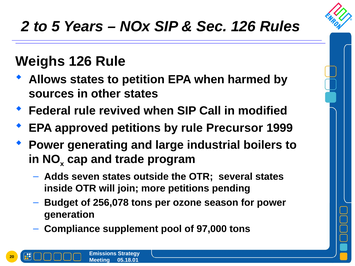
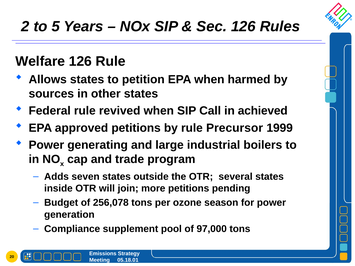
Weighs: Weighs -> Welfare
modified: modified -> achieved
